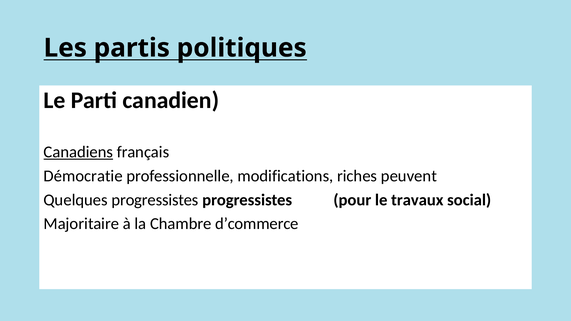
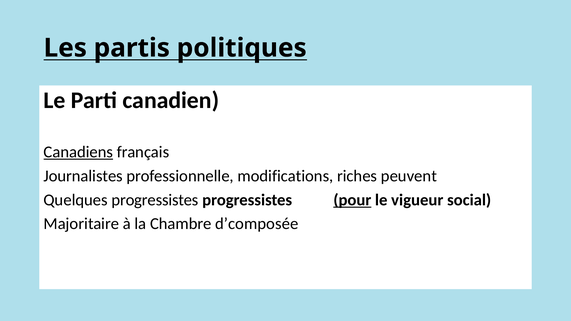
Démocratie: Démocratie -> Journalistes
pour underline: none -> present
travaux: travaux -> vigueur
d’commerce: d’commerce -> d’composée
